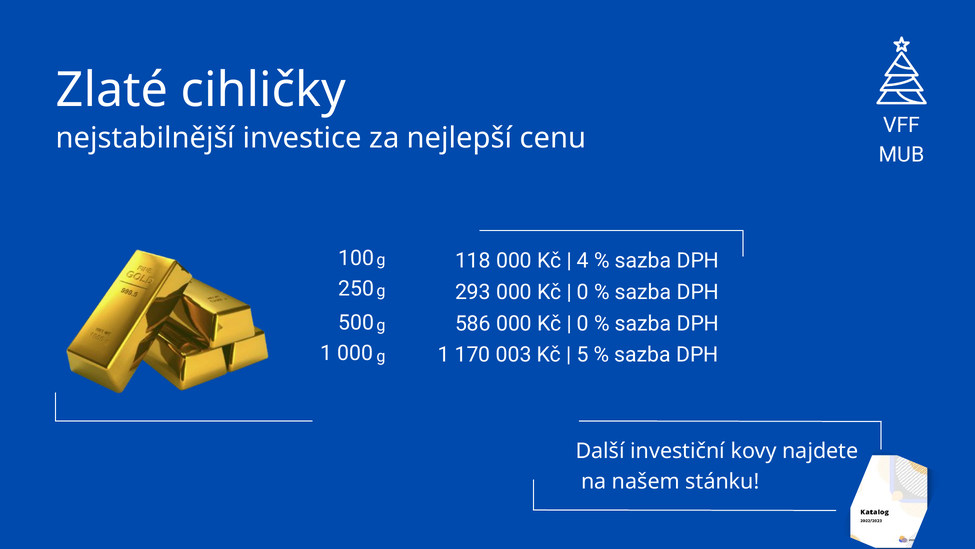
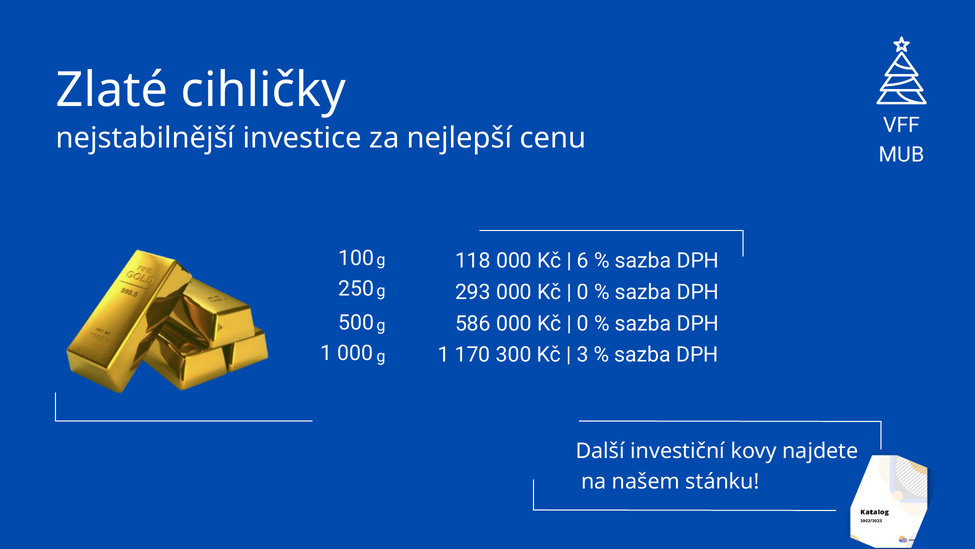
4: 4 -> 6
003: 003 -> 300
5: 5 -> 3
